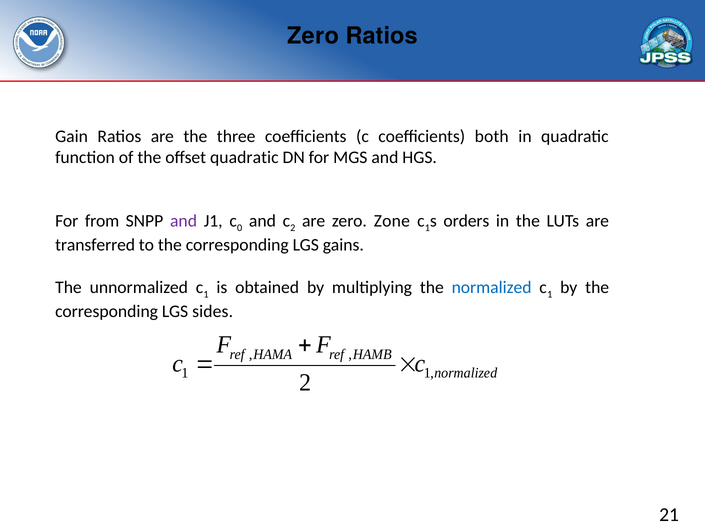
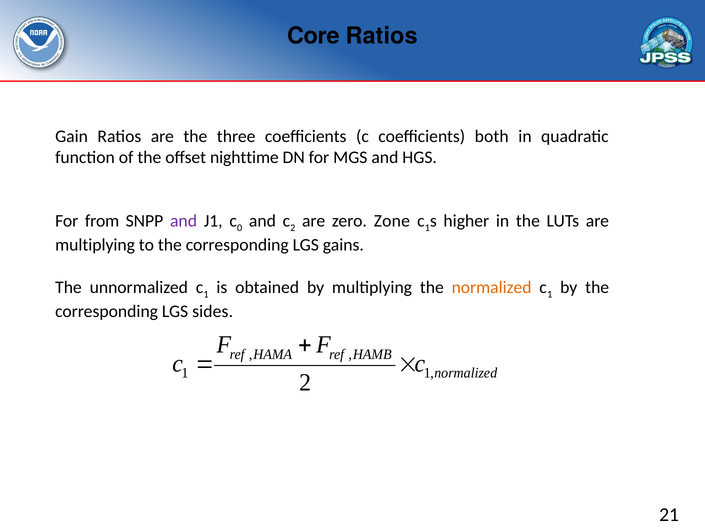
Zero at (313, 36): Zero -> Core
offset quadratic: quadratic -> nighttime
orders: orders -> higher
transferred at (95, 245): transferred -> multiplying
normalized at (492, 287) colour: blue -> orange
